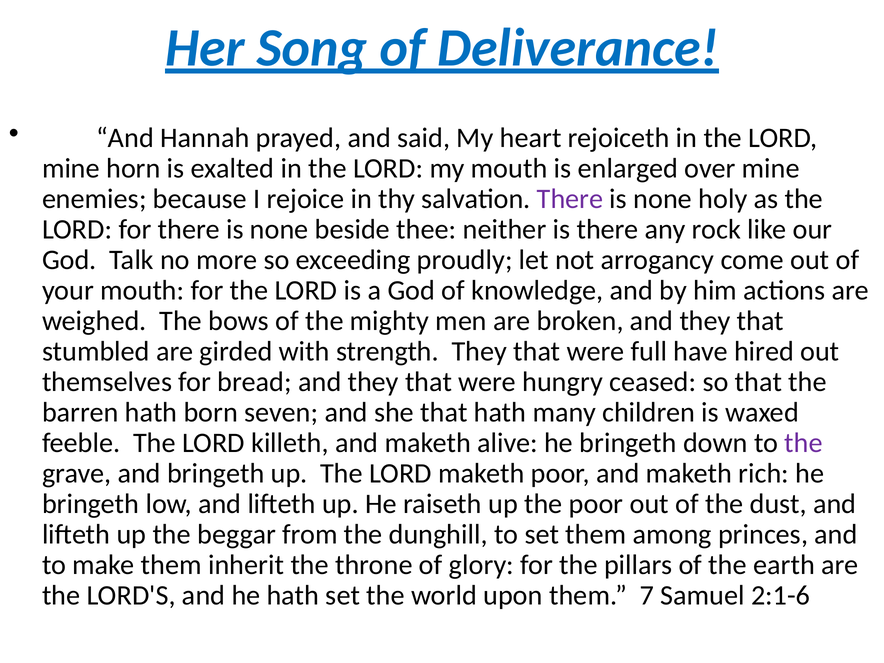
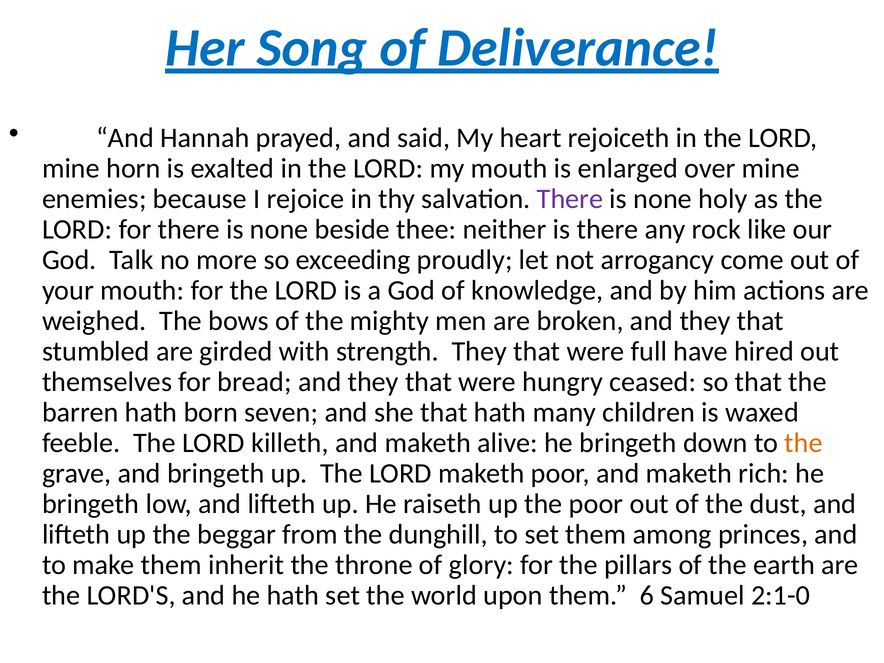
the at (804, 443) colour: purple -> orange
7: 7 -> 6
2:1-6: 2:1-6 -> 2:1-0
